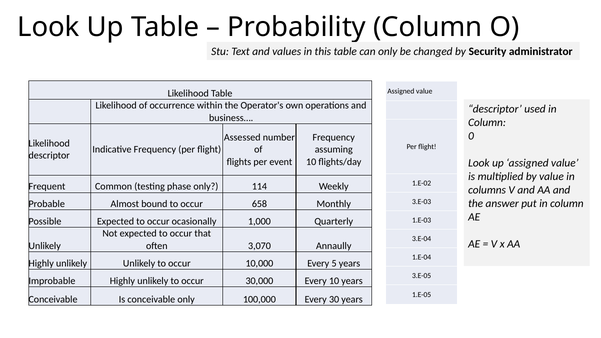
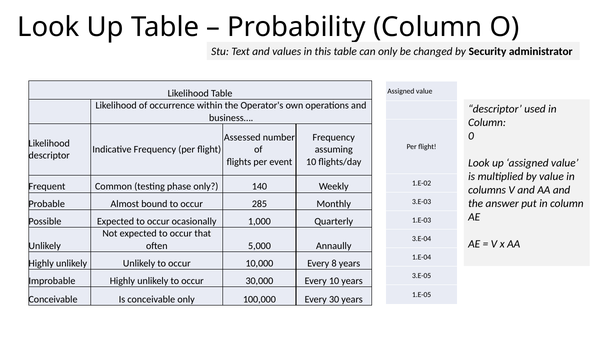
114: 114 -> 140
658: 658 -> 285
3,070: 3,070 -> 5,000
5: 5 -> 8
